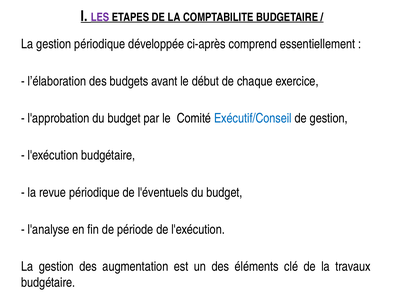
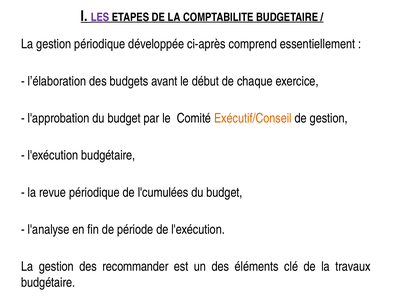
Exécutif/Conseil colour: blue -> orange
l'éventuels: l'éventuels -> l'cumulées
augmentation: augmentation -> recommander
